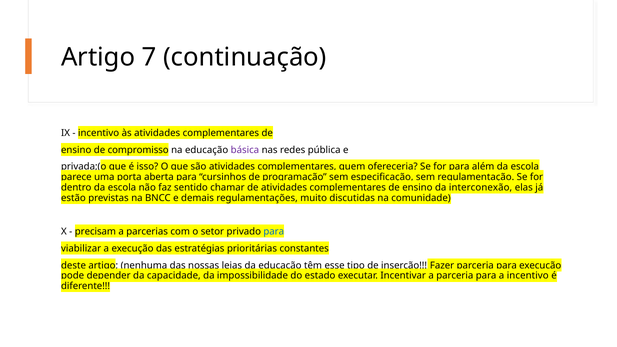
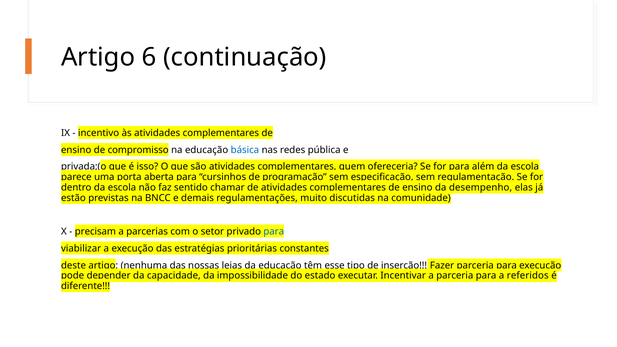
7: 7 -> 6
básica colour: purple -> blue
interconexão: interconexão -> desempenho
a incentivo: incentivo -> referidos
